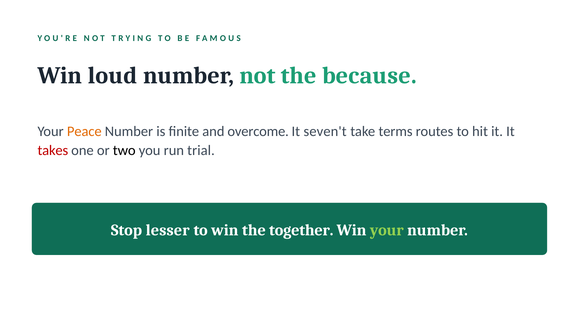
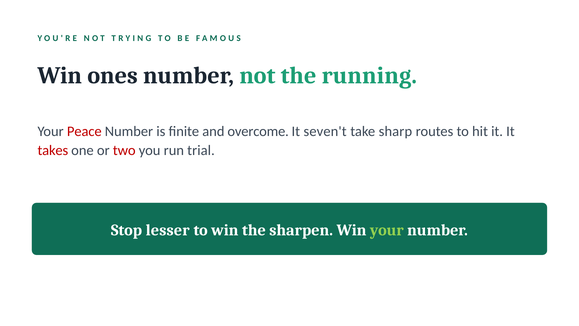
loud: loud -> ones
because: because -> running
Peace colour: orange -> red
terms: terms -> sharp
two colour: black -> red
together: together -> sharpen
